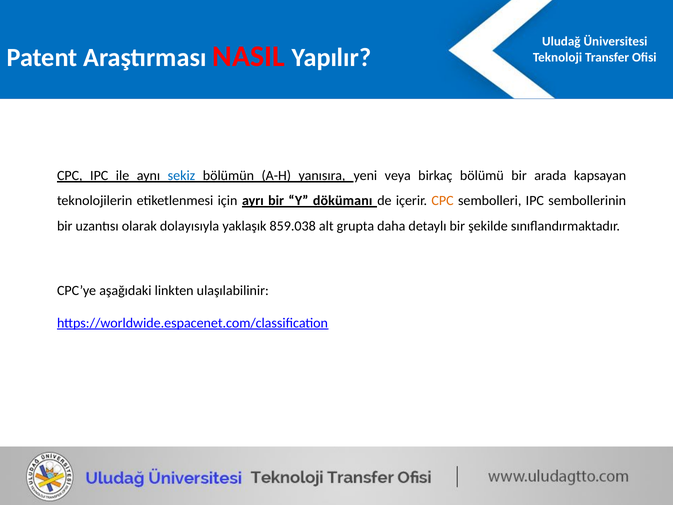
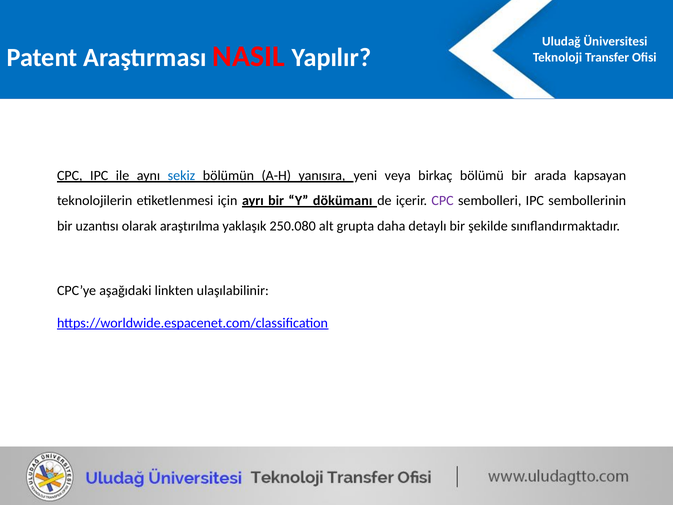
CPC at (443, 201) colour: orange -> purple
dolayısıyla: dolayısıyla -> araştırılma
859.038: 859.038 -> 250.080
